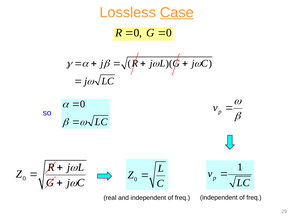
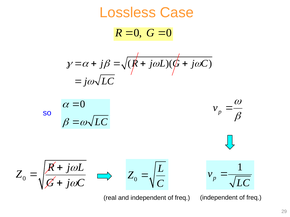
Case underline: present -> none
